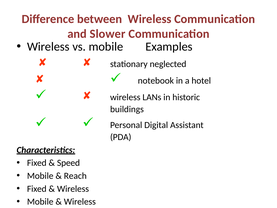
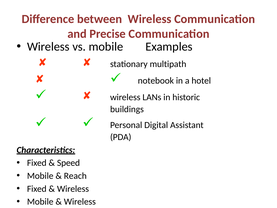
Slower: Slower -> Precise
neglected: neglected -> multipath
